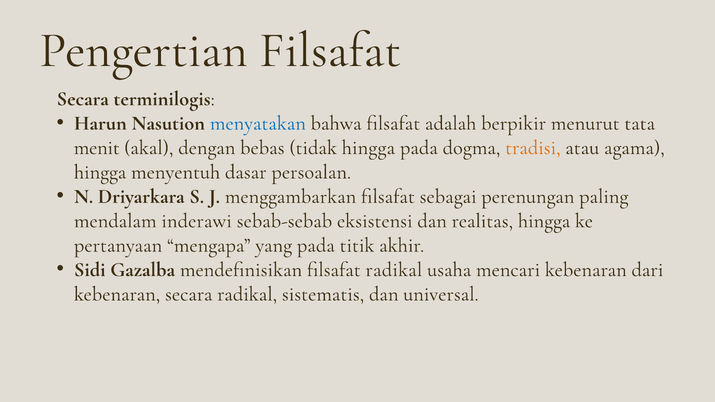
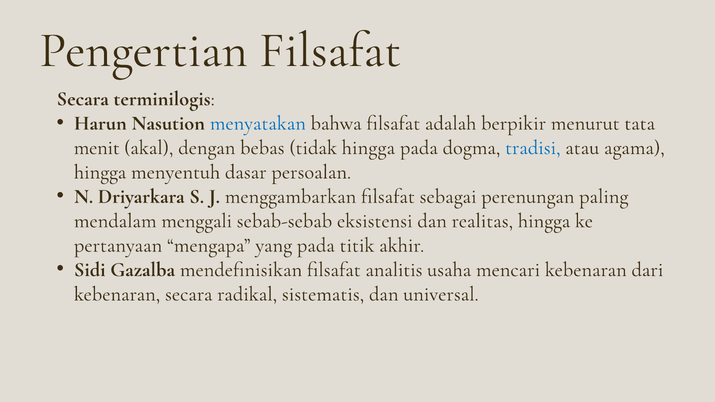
tradisi colour: orange -> blue
inderawi: inderawi -> menggali
filsafat radikal: radikal -> analitis
